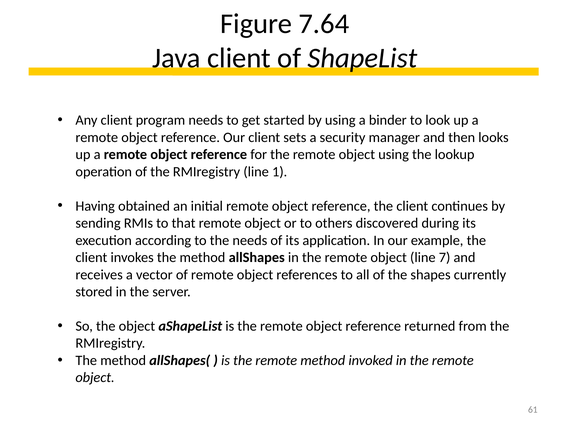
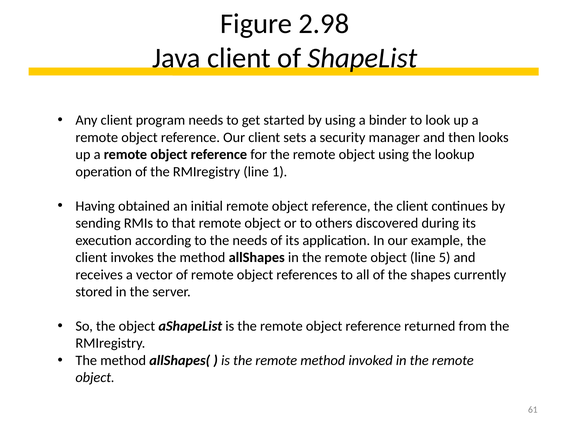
7.64: 7.64 -> 2.98
7: 7 -> 5
